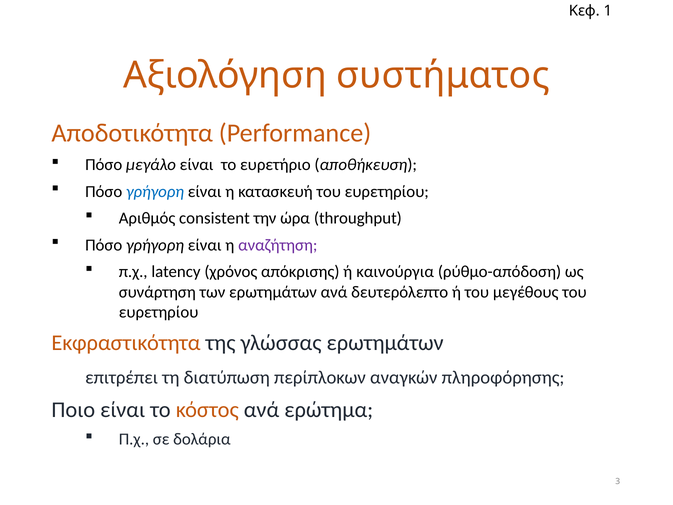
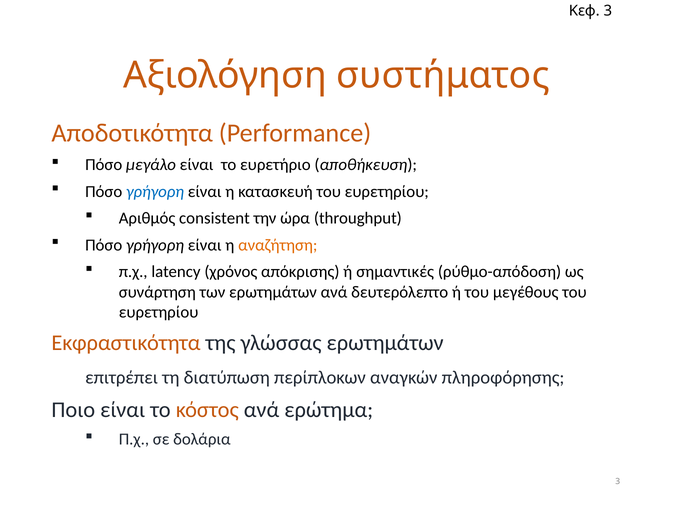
Κεφ 1: 1 -> 3
αναζήτηση colour: purple -> orange
καινούργια: καινούργια -> σημαντικές
